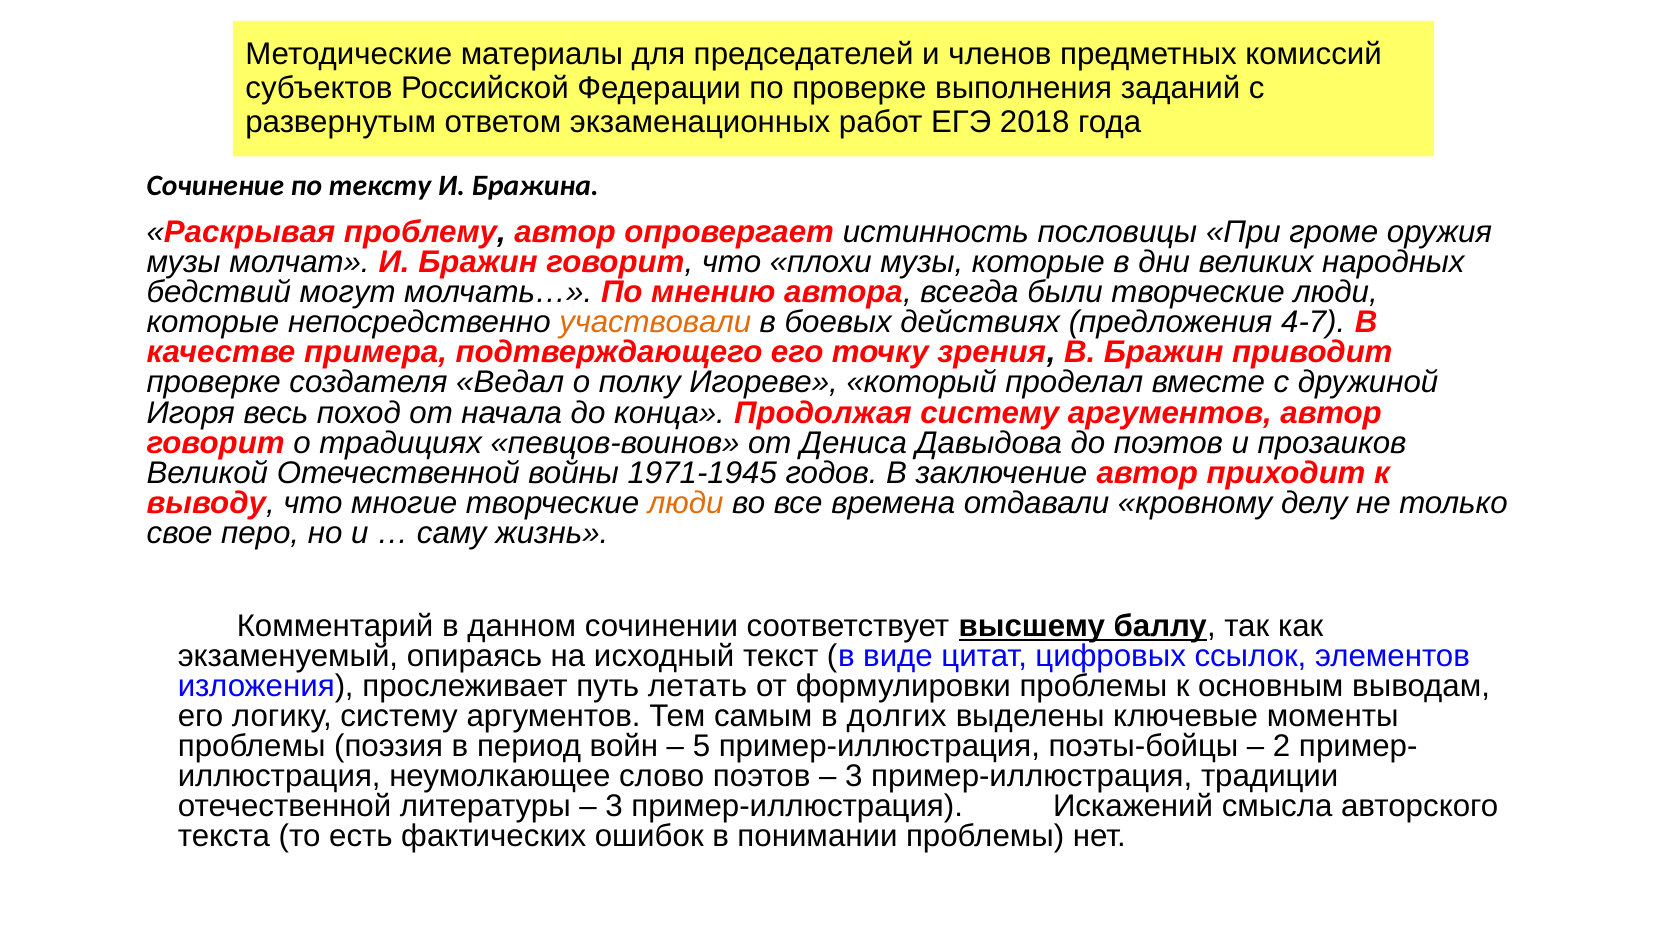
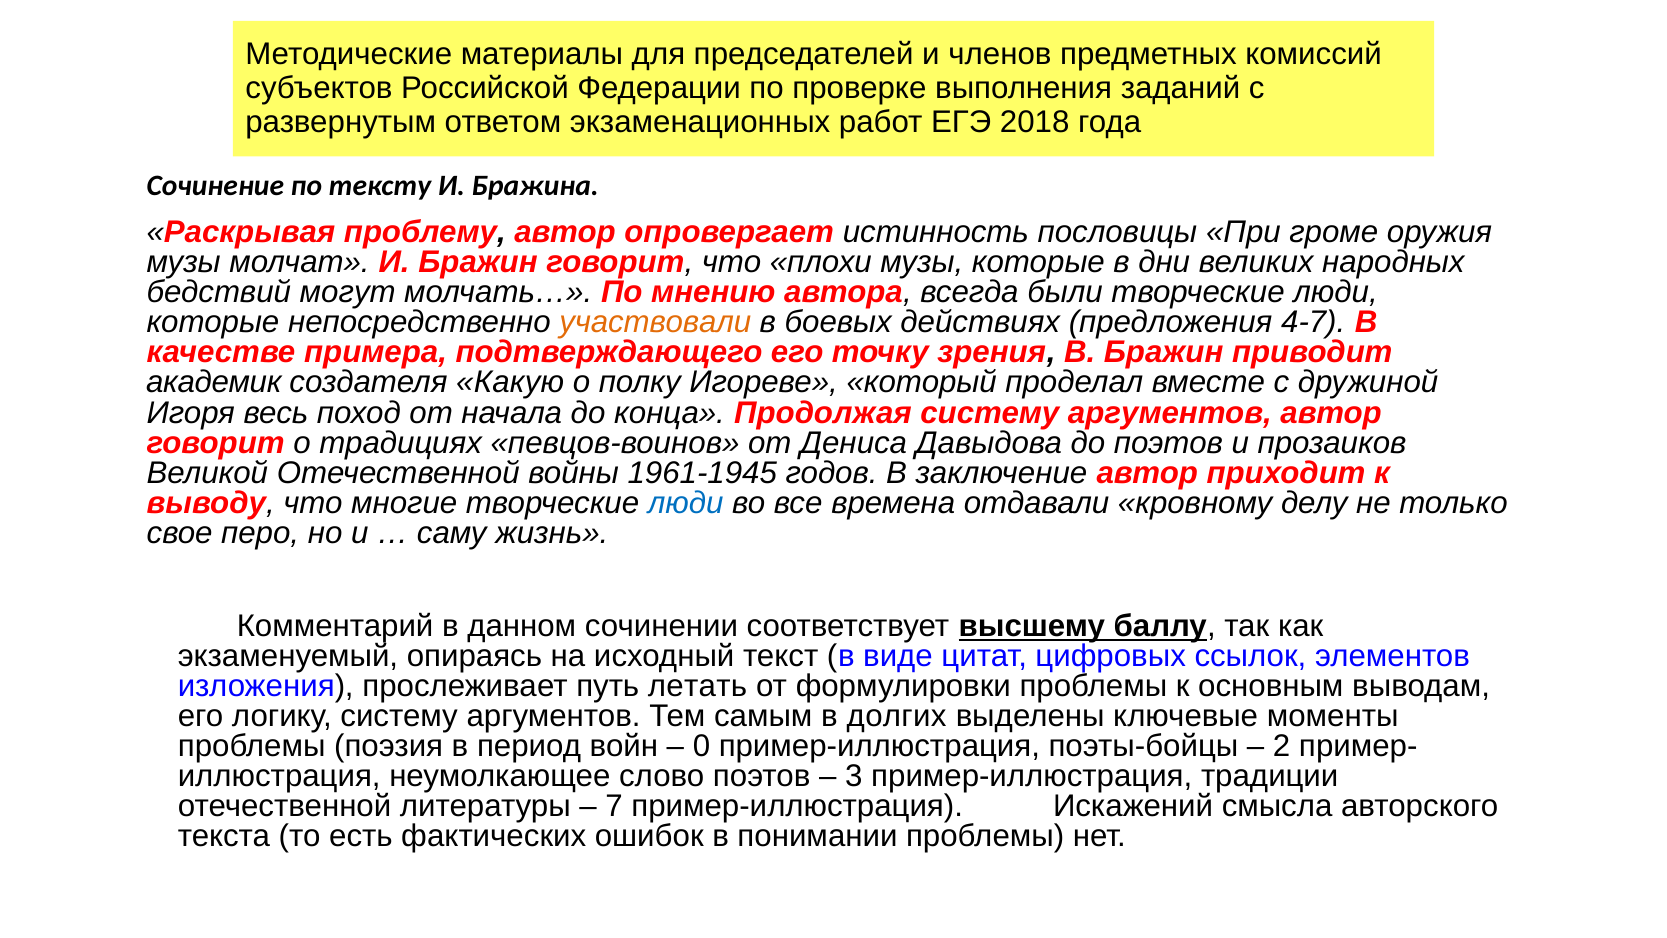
проверке at (214, 383): проверке -> академик
Ведал: Ведал -> Какую
1971-1945: 1971-1945 -> 1961-1945
люди at (686, 503) colour: orange -> blue
5: 5 -> 0
3 at (614, 806): 3 -> 7
